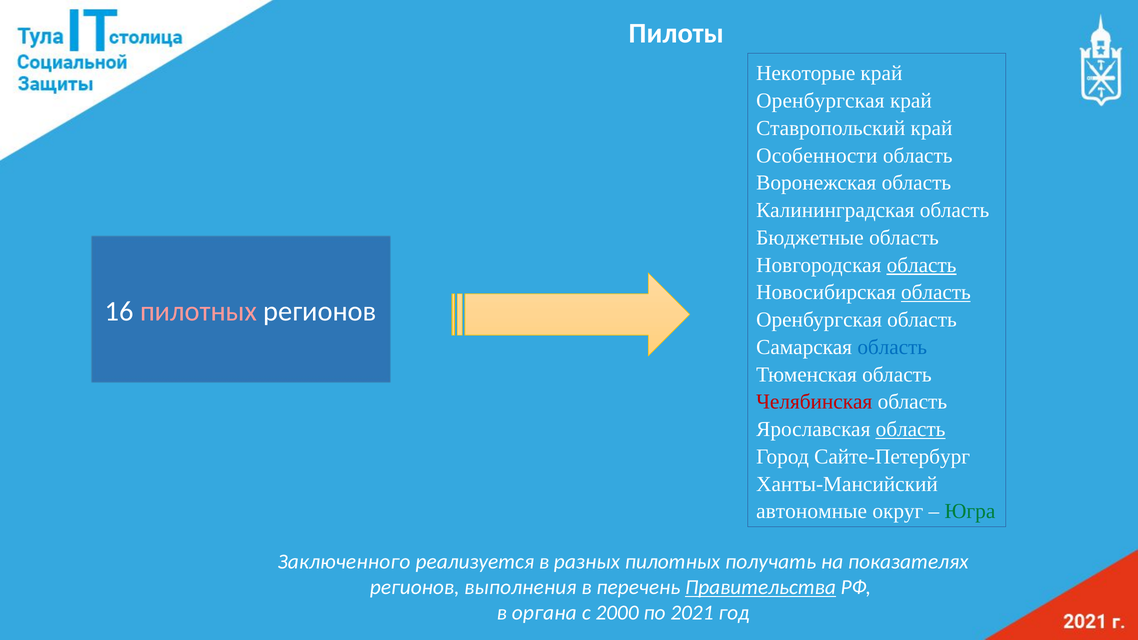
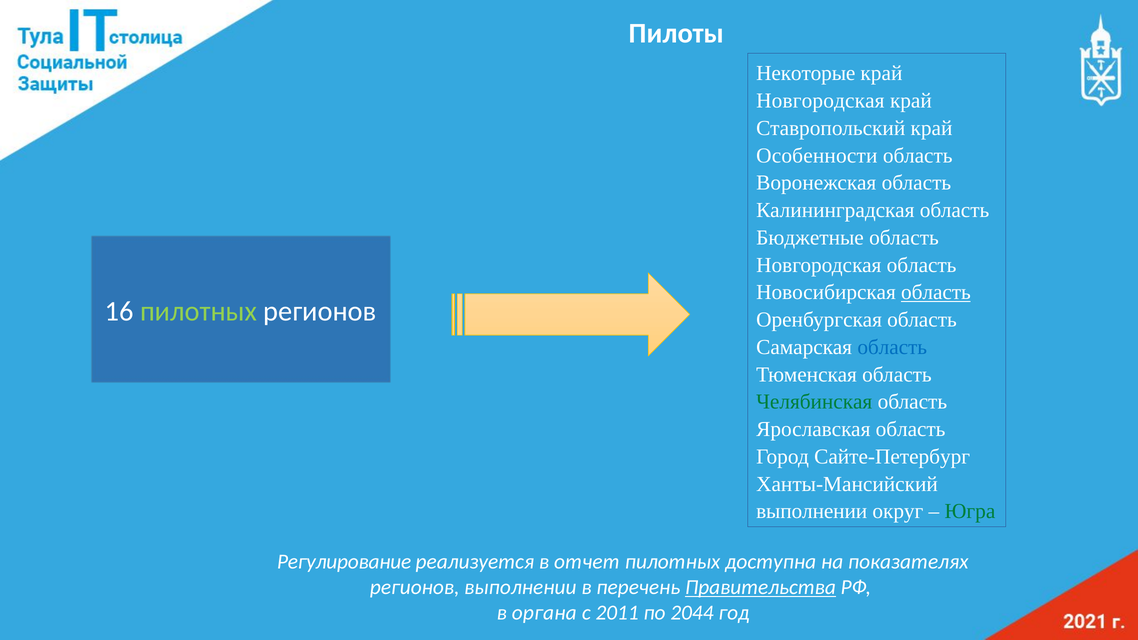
Оренбургская at (820, 101): Оренбургская -> Новгородская
область at (922, 265) underline: present -> none
пилотных at (199, 311) colour: pink -> light green
Челябинская colour: red -> green
область at (911, 429) underline: present -> none
автономные at (812, 512): автономные -> выполнении
Заключенного: Заключенного -> Регулирование
разных: разных -> отчет
получать: получать -> доступна
регионов выполнения: выполнения -> выполнении
2000: 2000 -> 2011
2021: 2021 -> 2044
